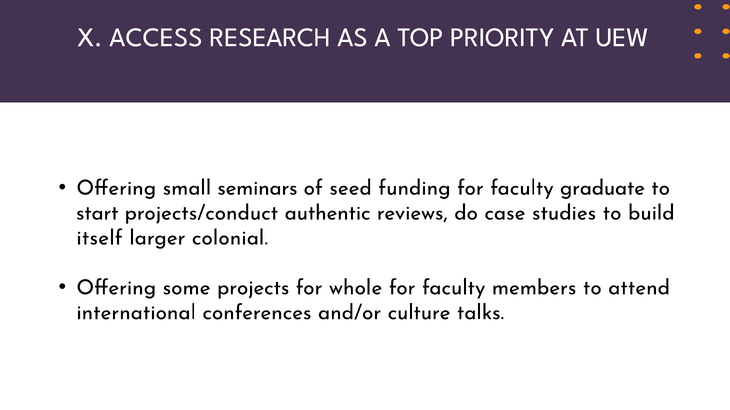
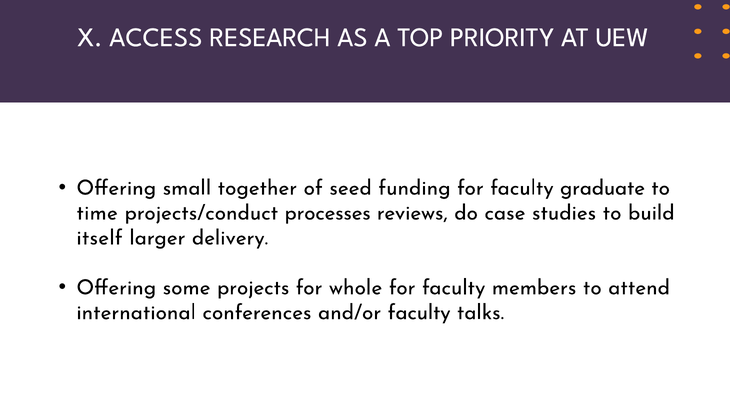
seminars: seminars -> together
start: start -> time
authentic: authentic -> processes
colonial: colonial -> delivery
and/or culture: culture -> faculty
